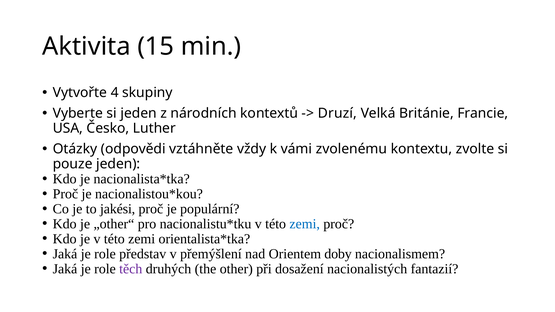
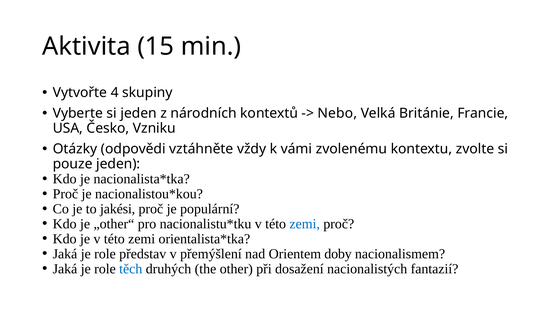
Druzí: Druzí -> Nebo
Luther: Luther -> Vzniku
těch colour: purple -> blue
